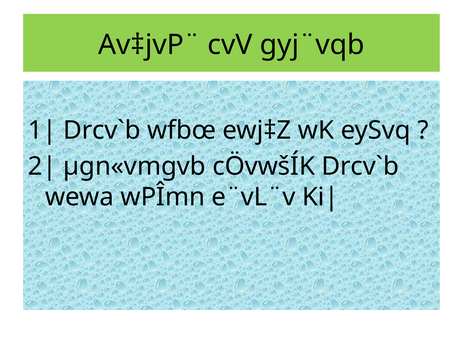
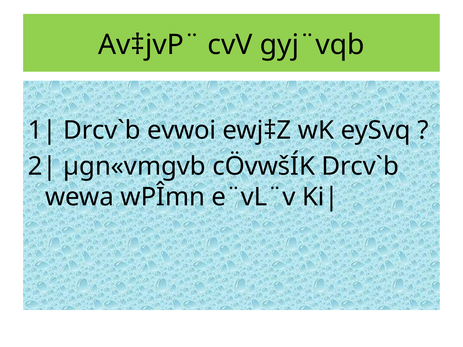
wfbœ: wfbœ -> evwoi
